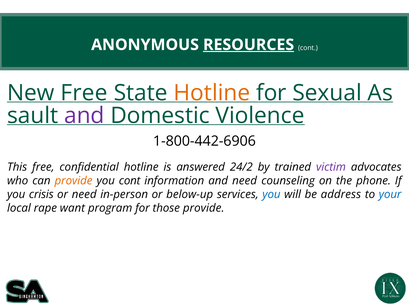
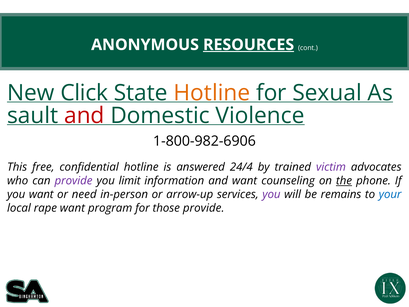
New Free: Free -> Click
and at (84, 116) colour: purple -> red
1-800-442-6906: 1-800-442-6906 -> 1-800-982-6906
24/2: 24/2 -> 24/4
provide at (74, 181) colour: orange -> purple
you cont: cont -> limit
and need: need -> want
the underline: none -> present
you crisis: crisis -> want
below-up: below-up -> arrow-up
you at (271, 194) colour: blue -> purple
address: address -> remains
